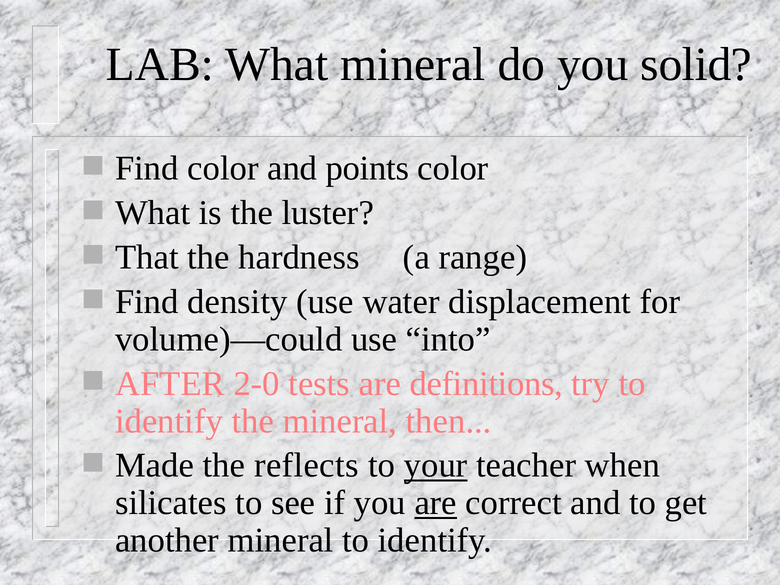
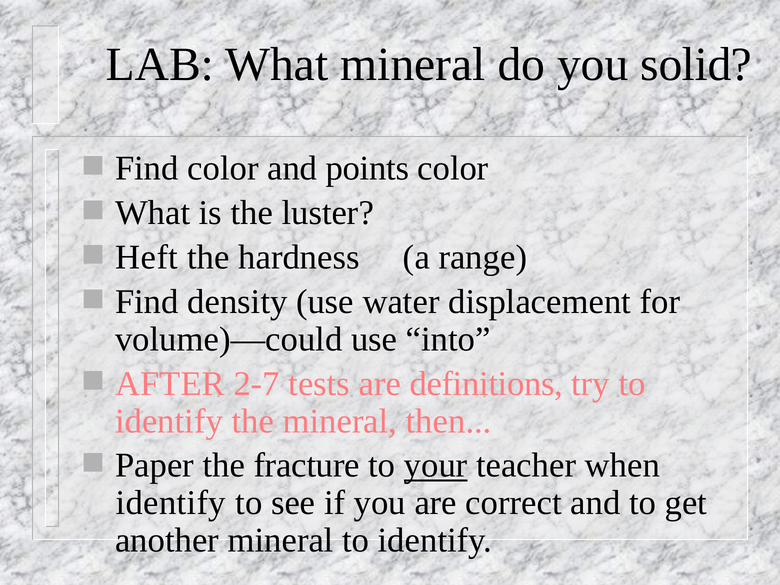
That: That -> Heft
2-0: 2-0 -> 2-7
Made: Made -> Paper
reflects: reflects -> fracture
silicates at (171, 503): silicates -> identify
are at (436, 503) underline: present -> none
